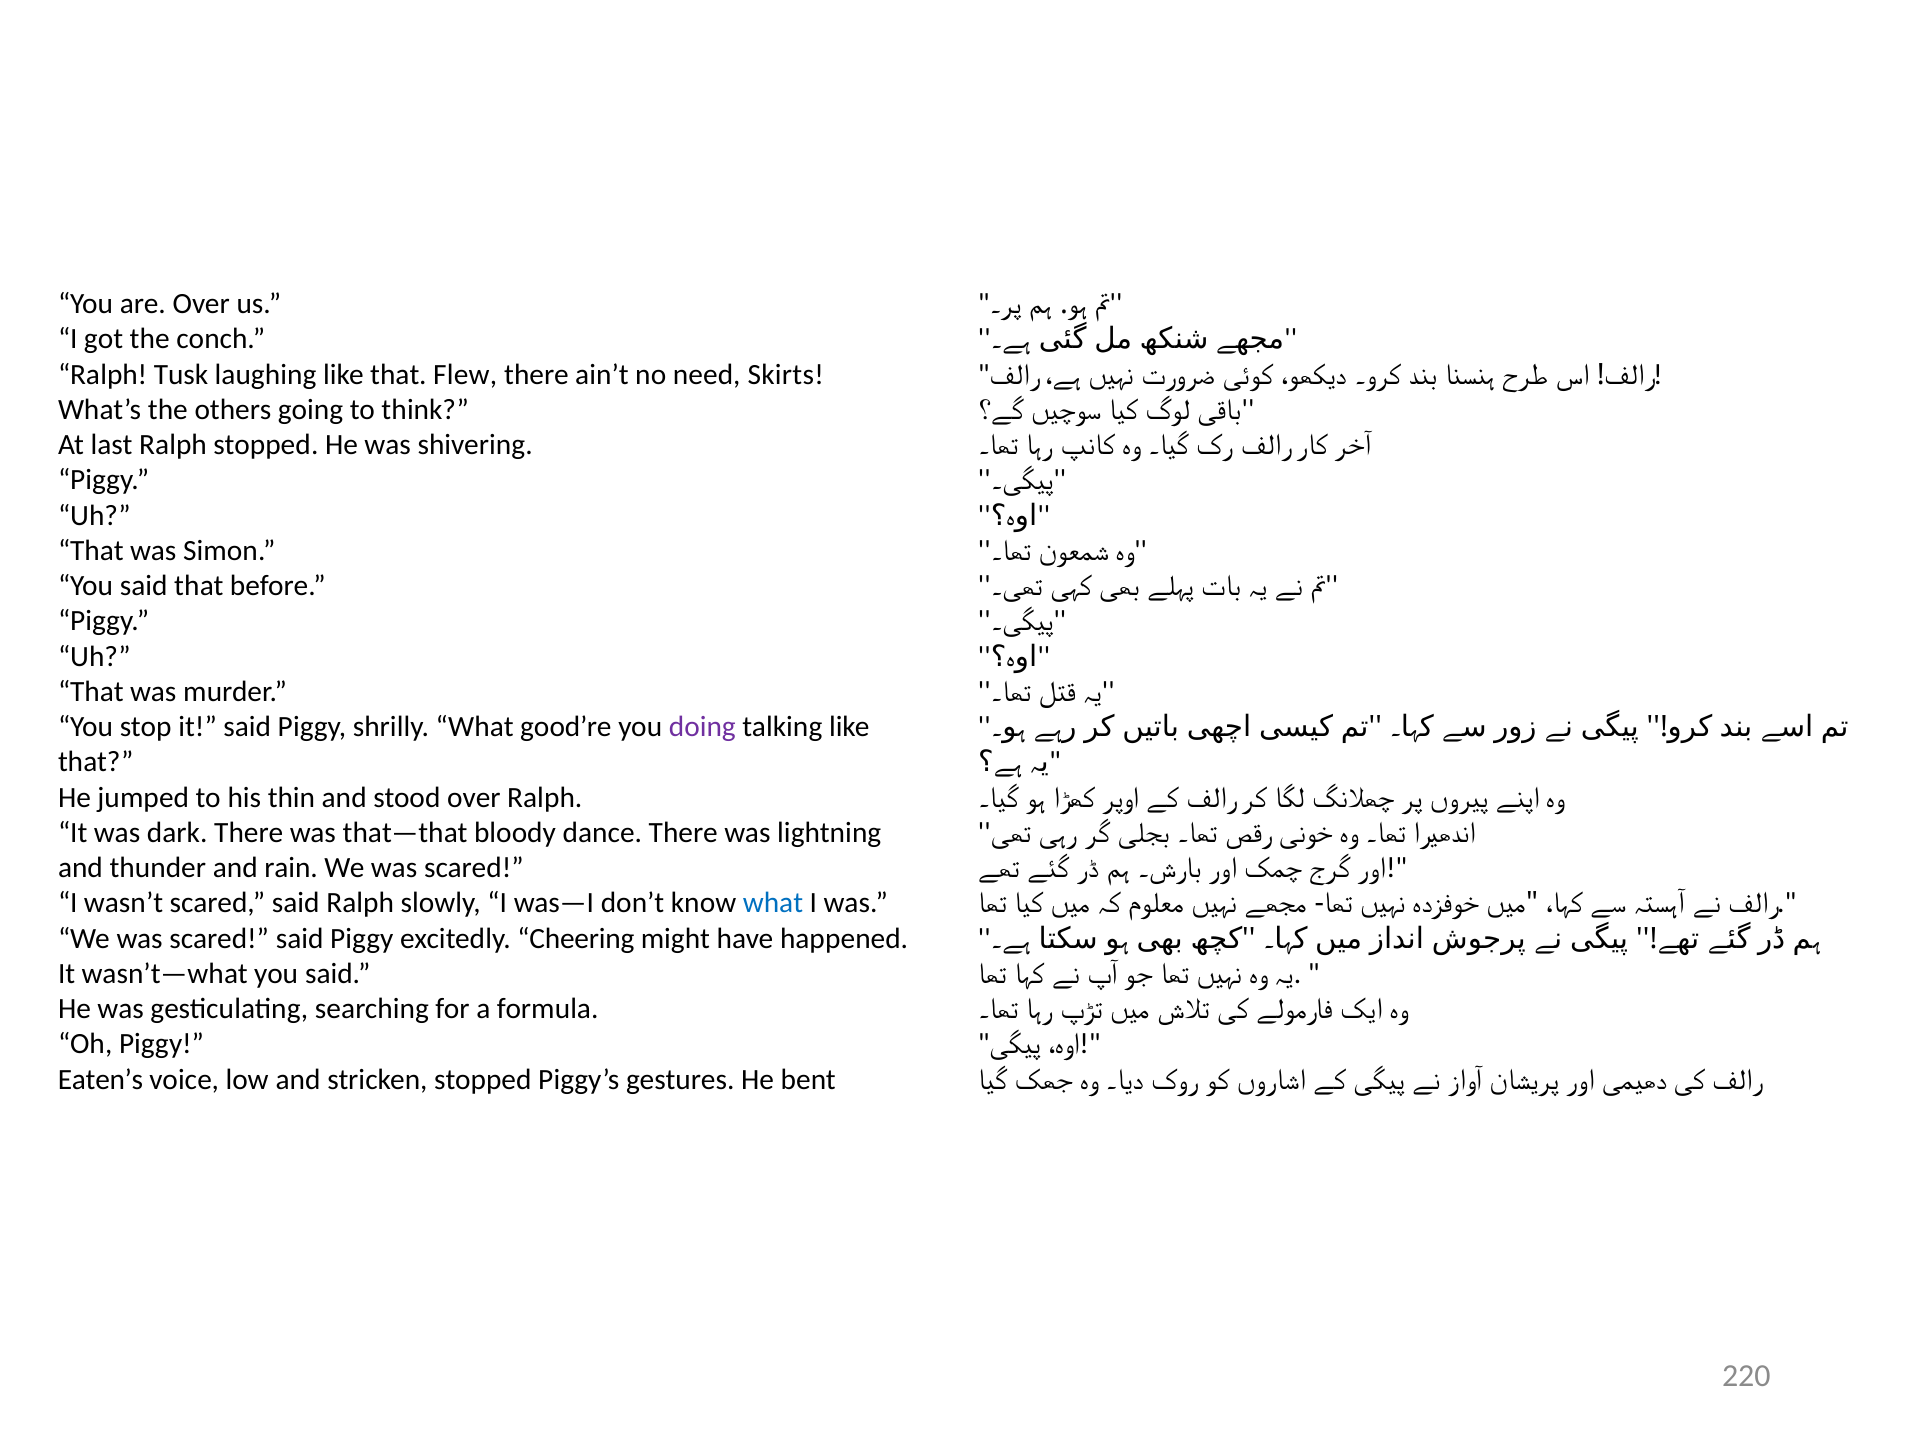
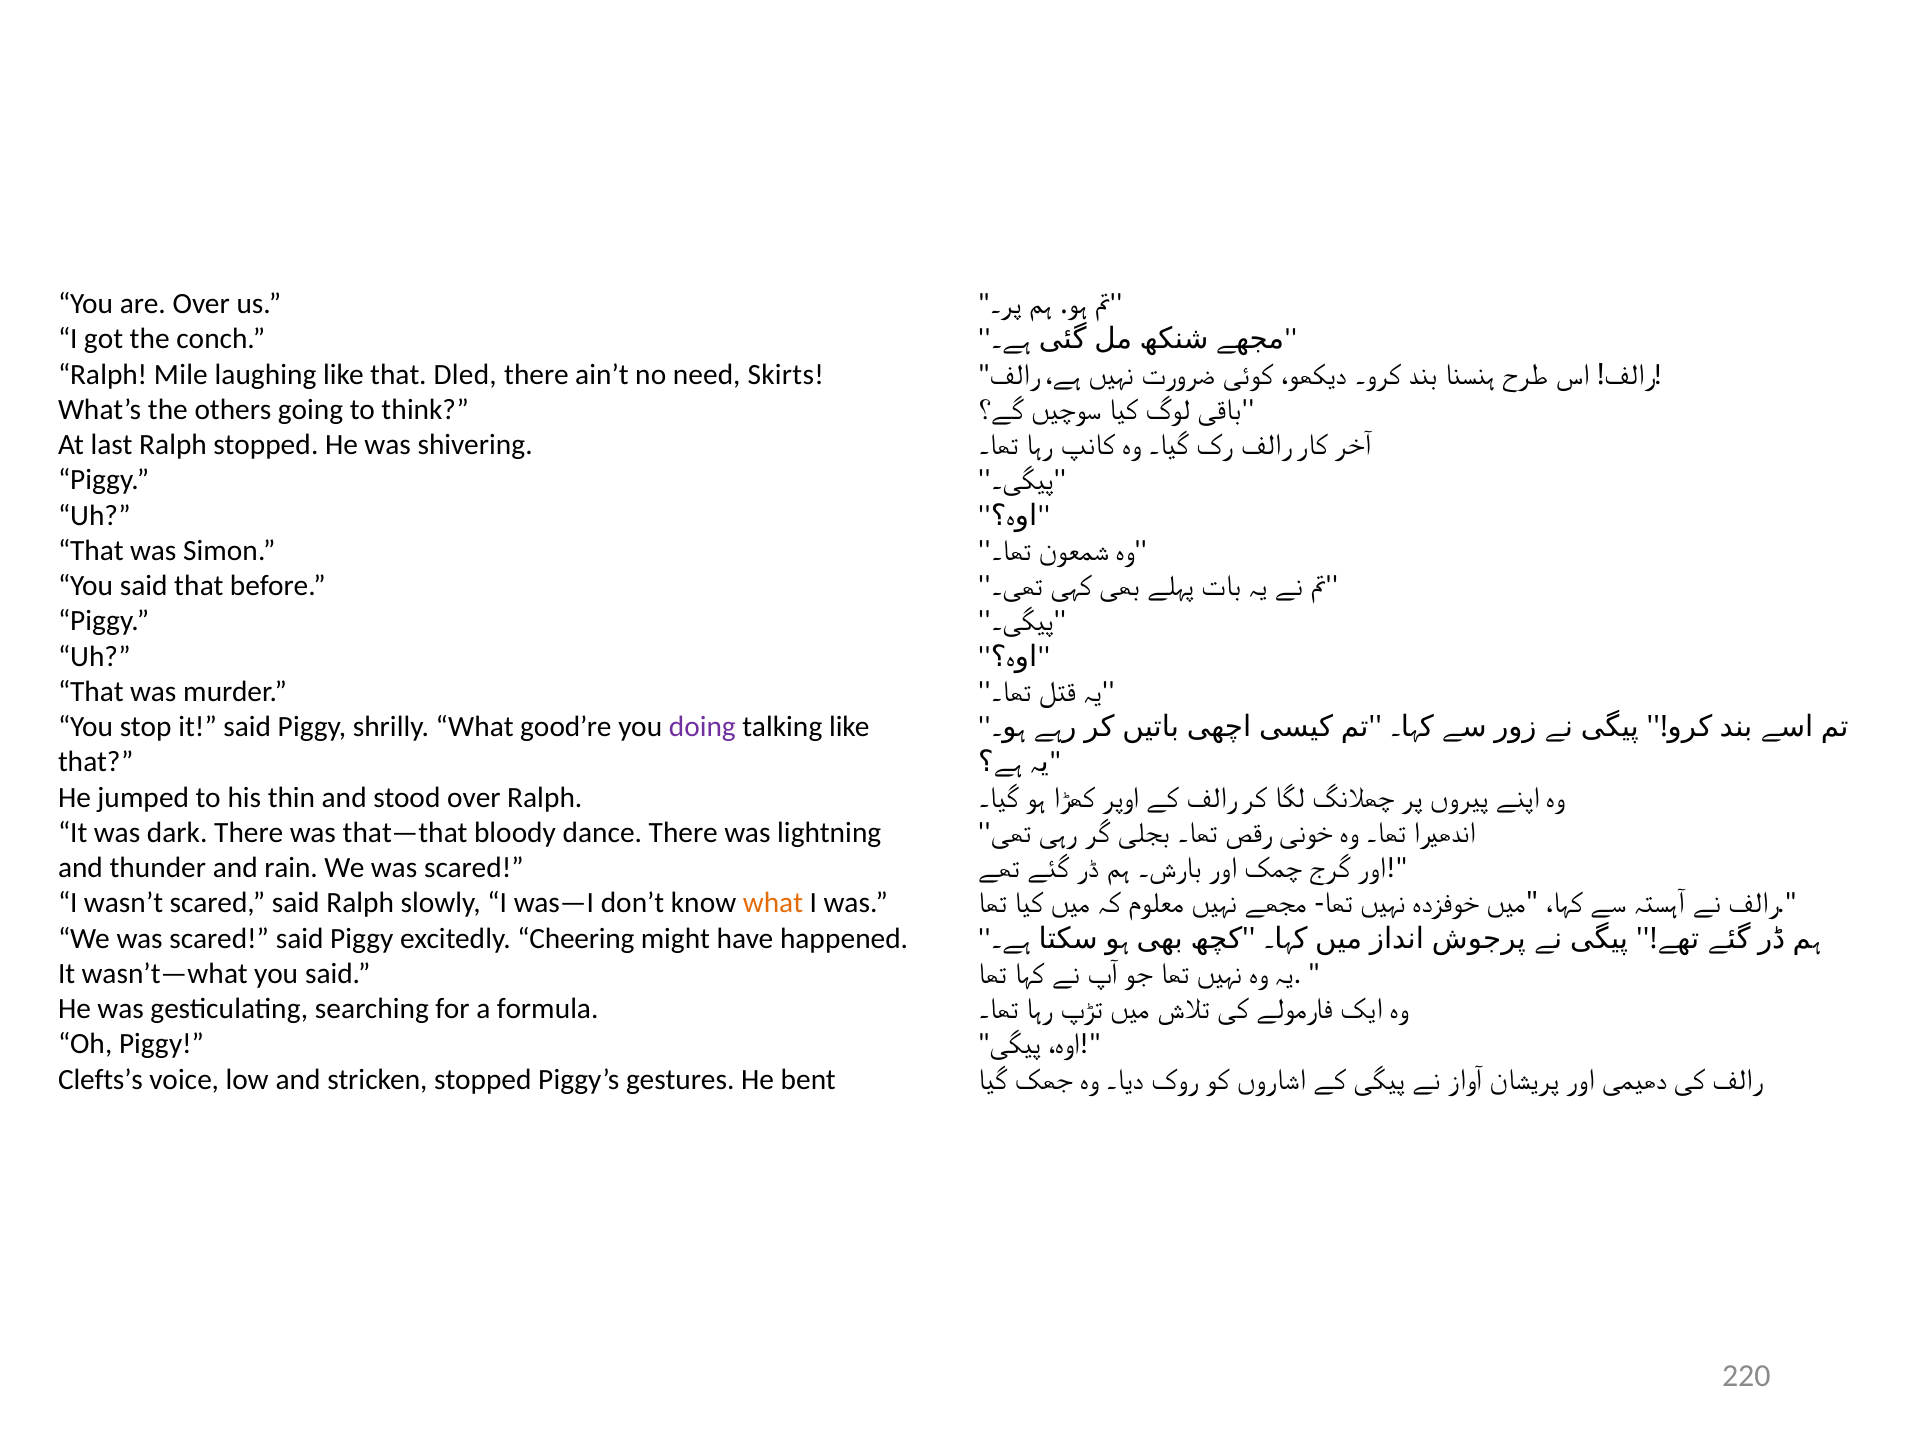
Tusk: Tusk -> Mile
Flew: Flew -> Dled
what at (773, 903) colour: blue -> orange
Eaten’s: Eaten’s -> Clefts’s
